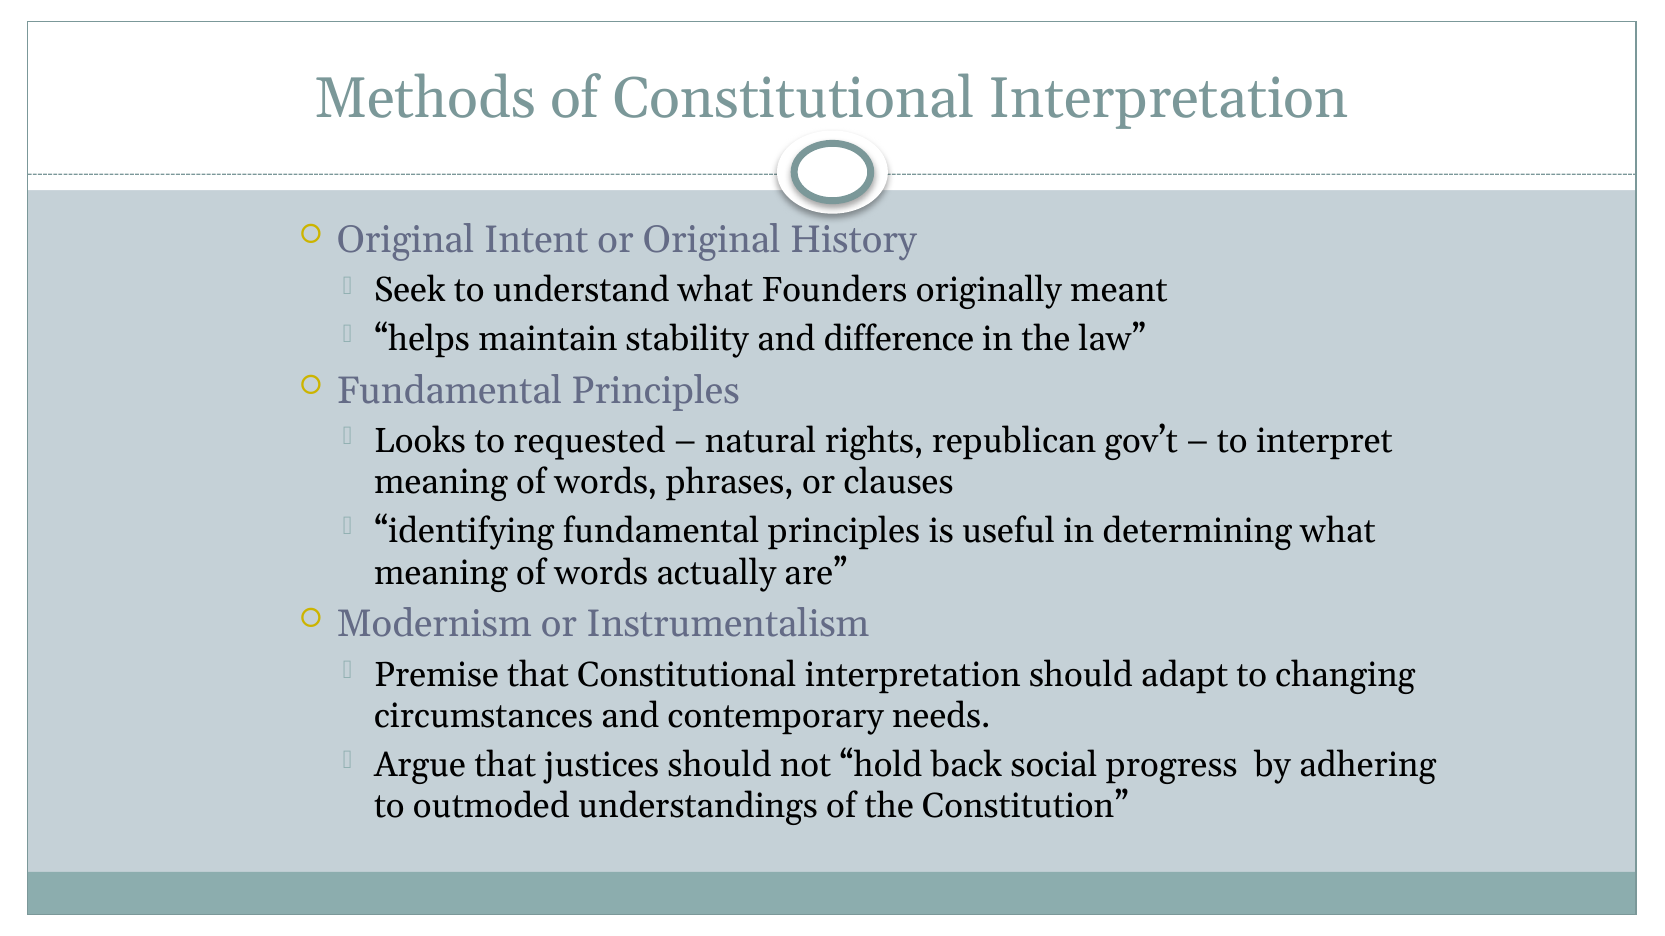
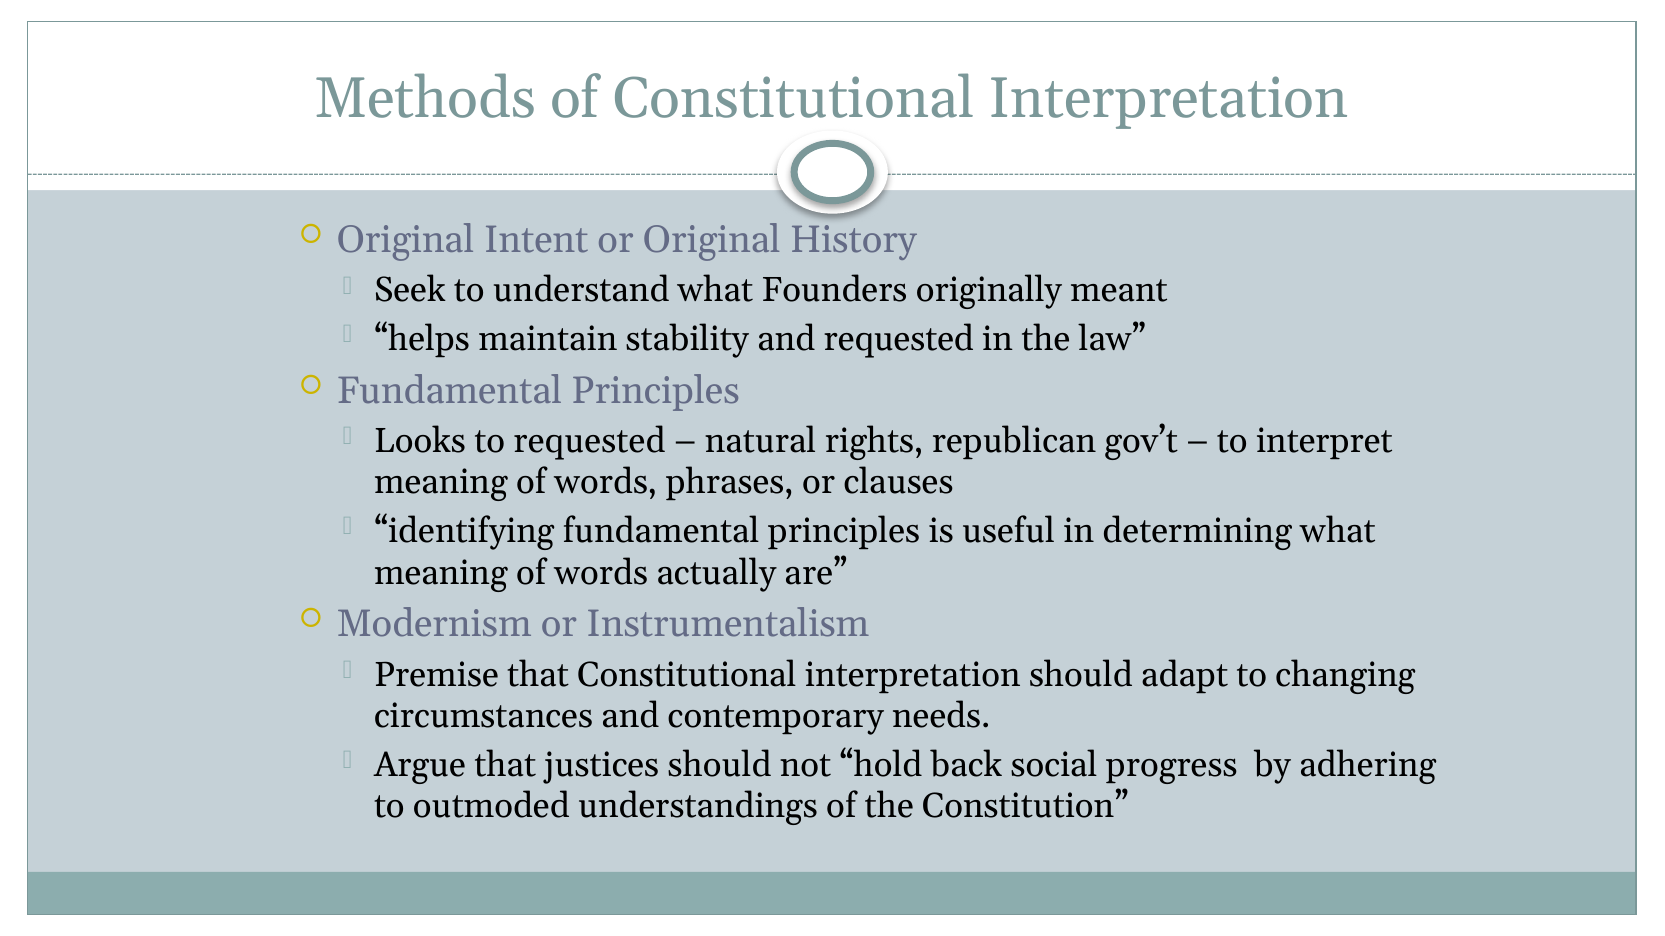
and difference: difference -> requested
